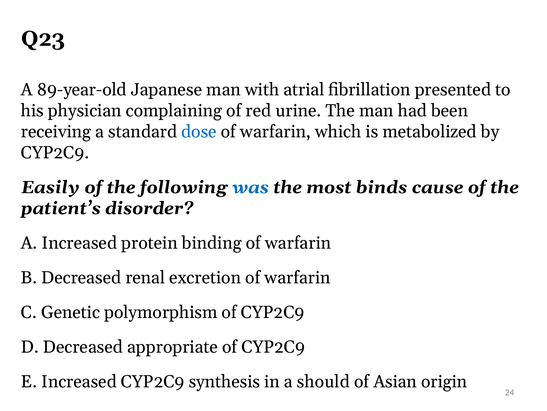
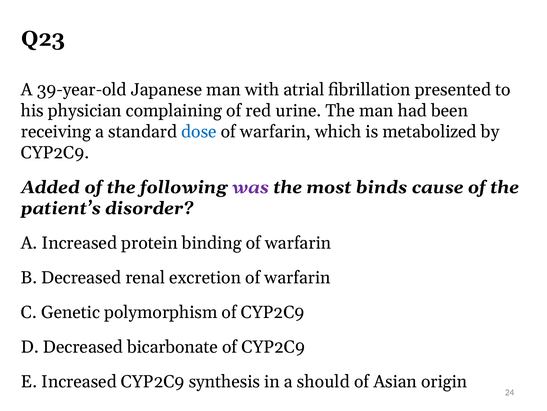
89-year-old: 89-year-old -> 39-year-old
Easily: Easily -> Added
was colour: blue -> purple
appropriate: appropriate -> bicarbonate
